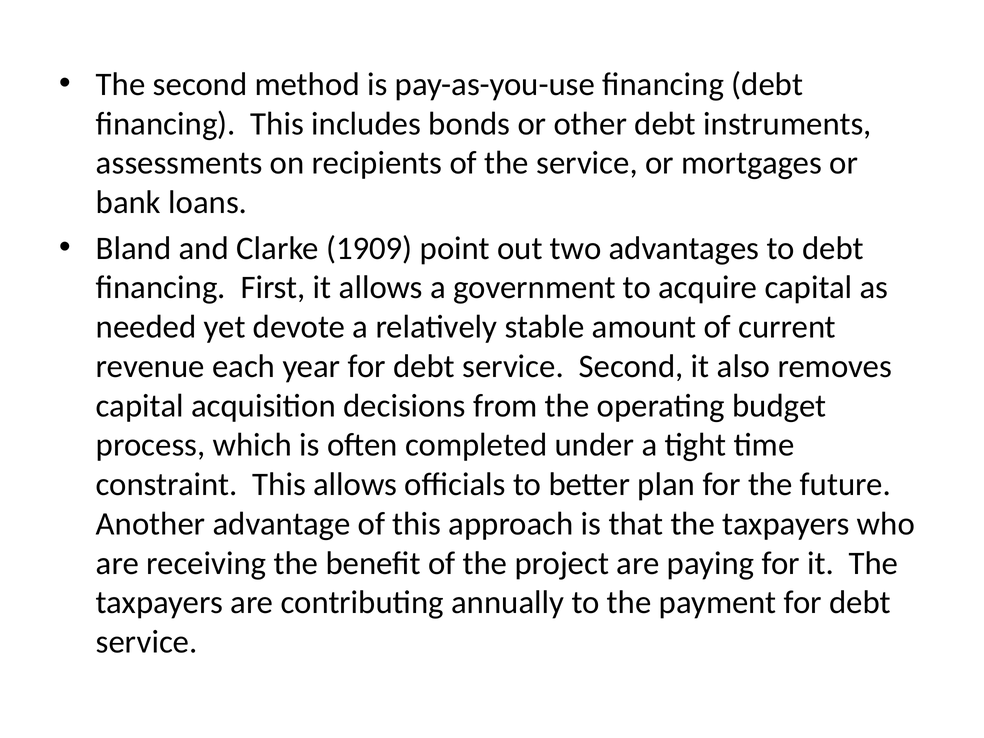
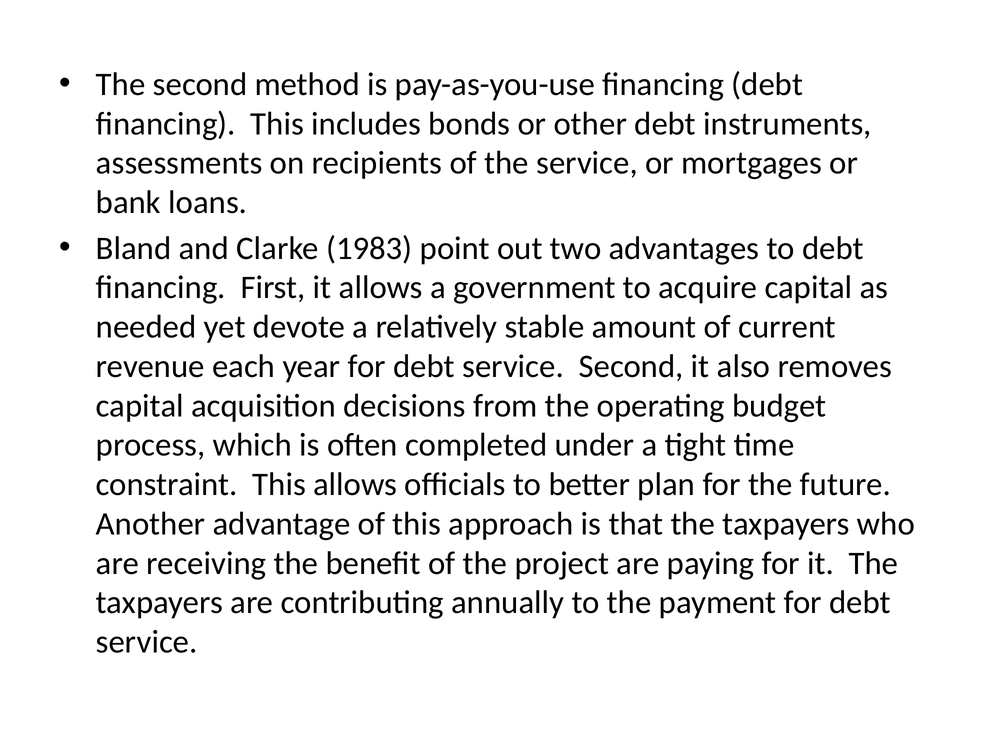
1909: 1909 -> 1983
